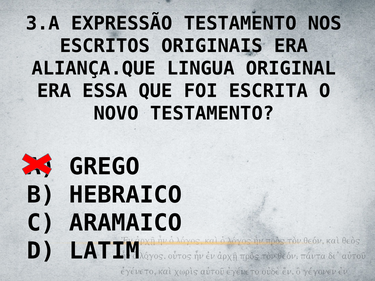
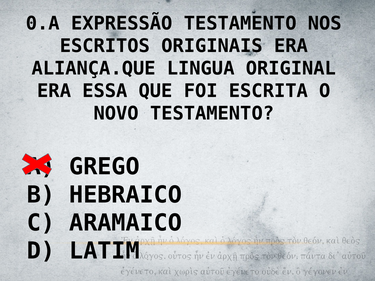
3.A: 3.A -> 0.A
